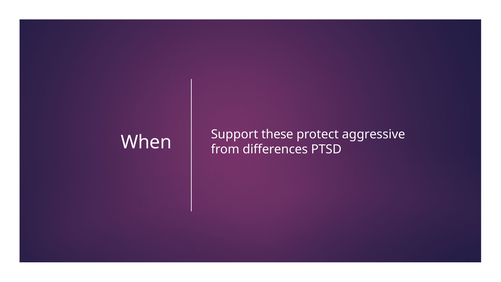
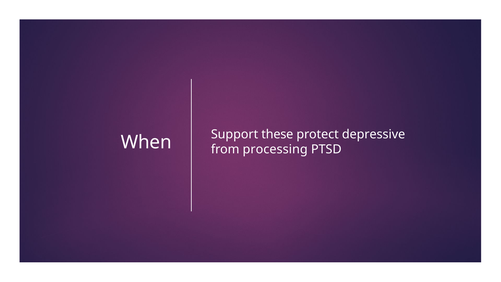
aggressive: aggressive -> depressive
differences: differences -> processing
